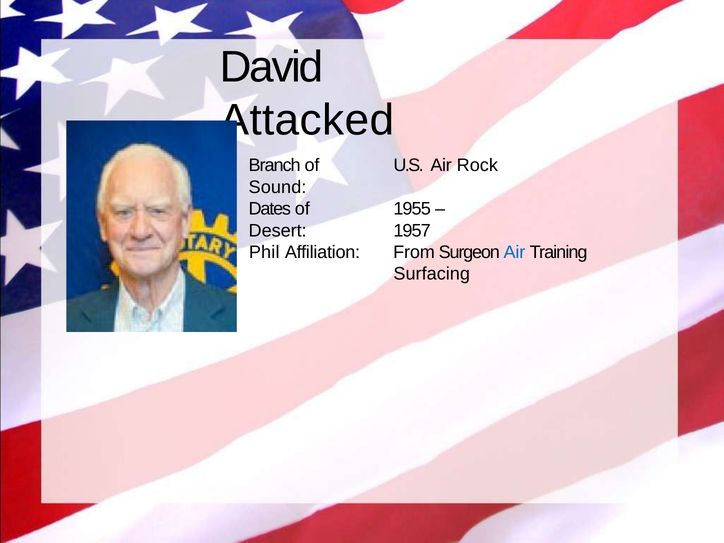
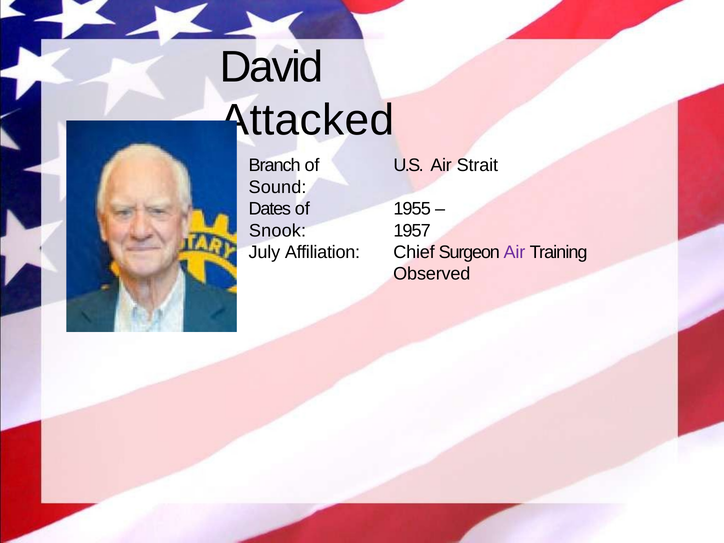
Rock: Rock -> Strait
Desert: Desert -> Snook
Phil: Phil -> July
From: From -> Chief
Air at (514, 252) colour: blue -> purple
Surfacing: Surfacing -> Observed
